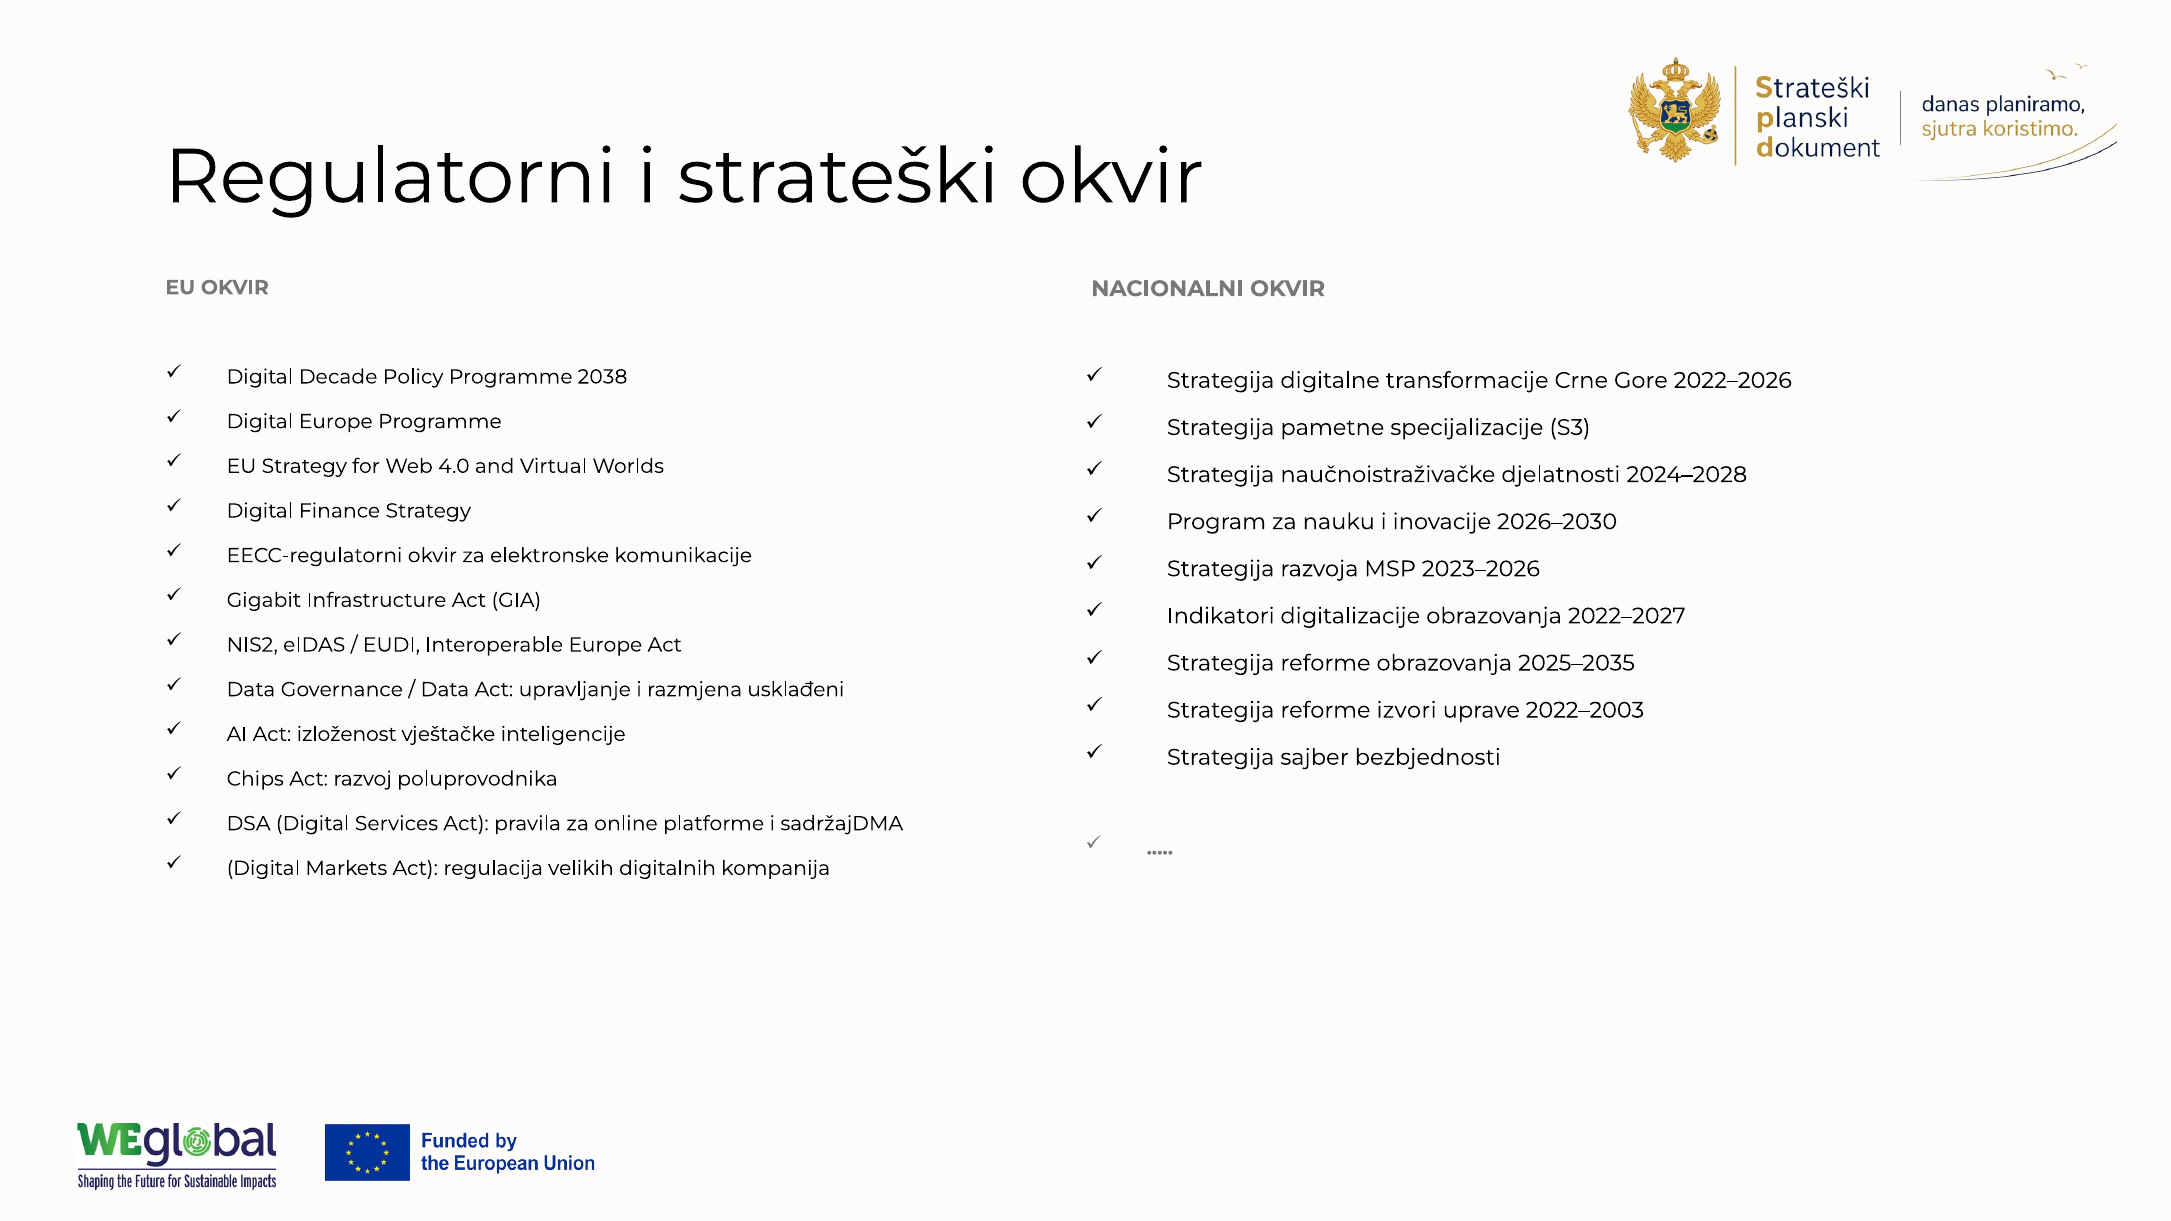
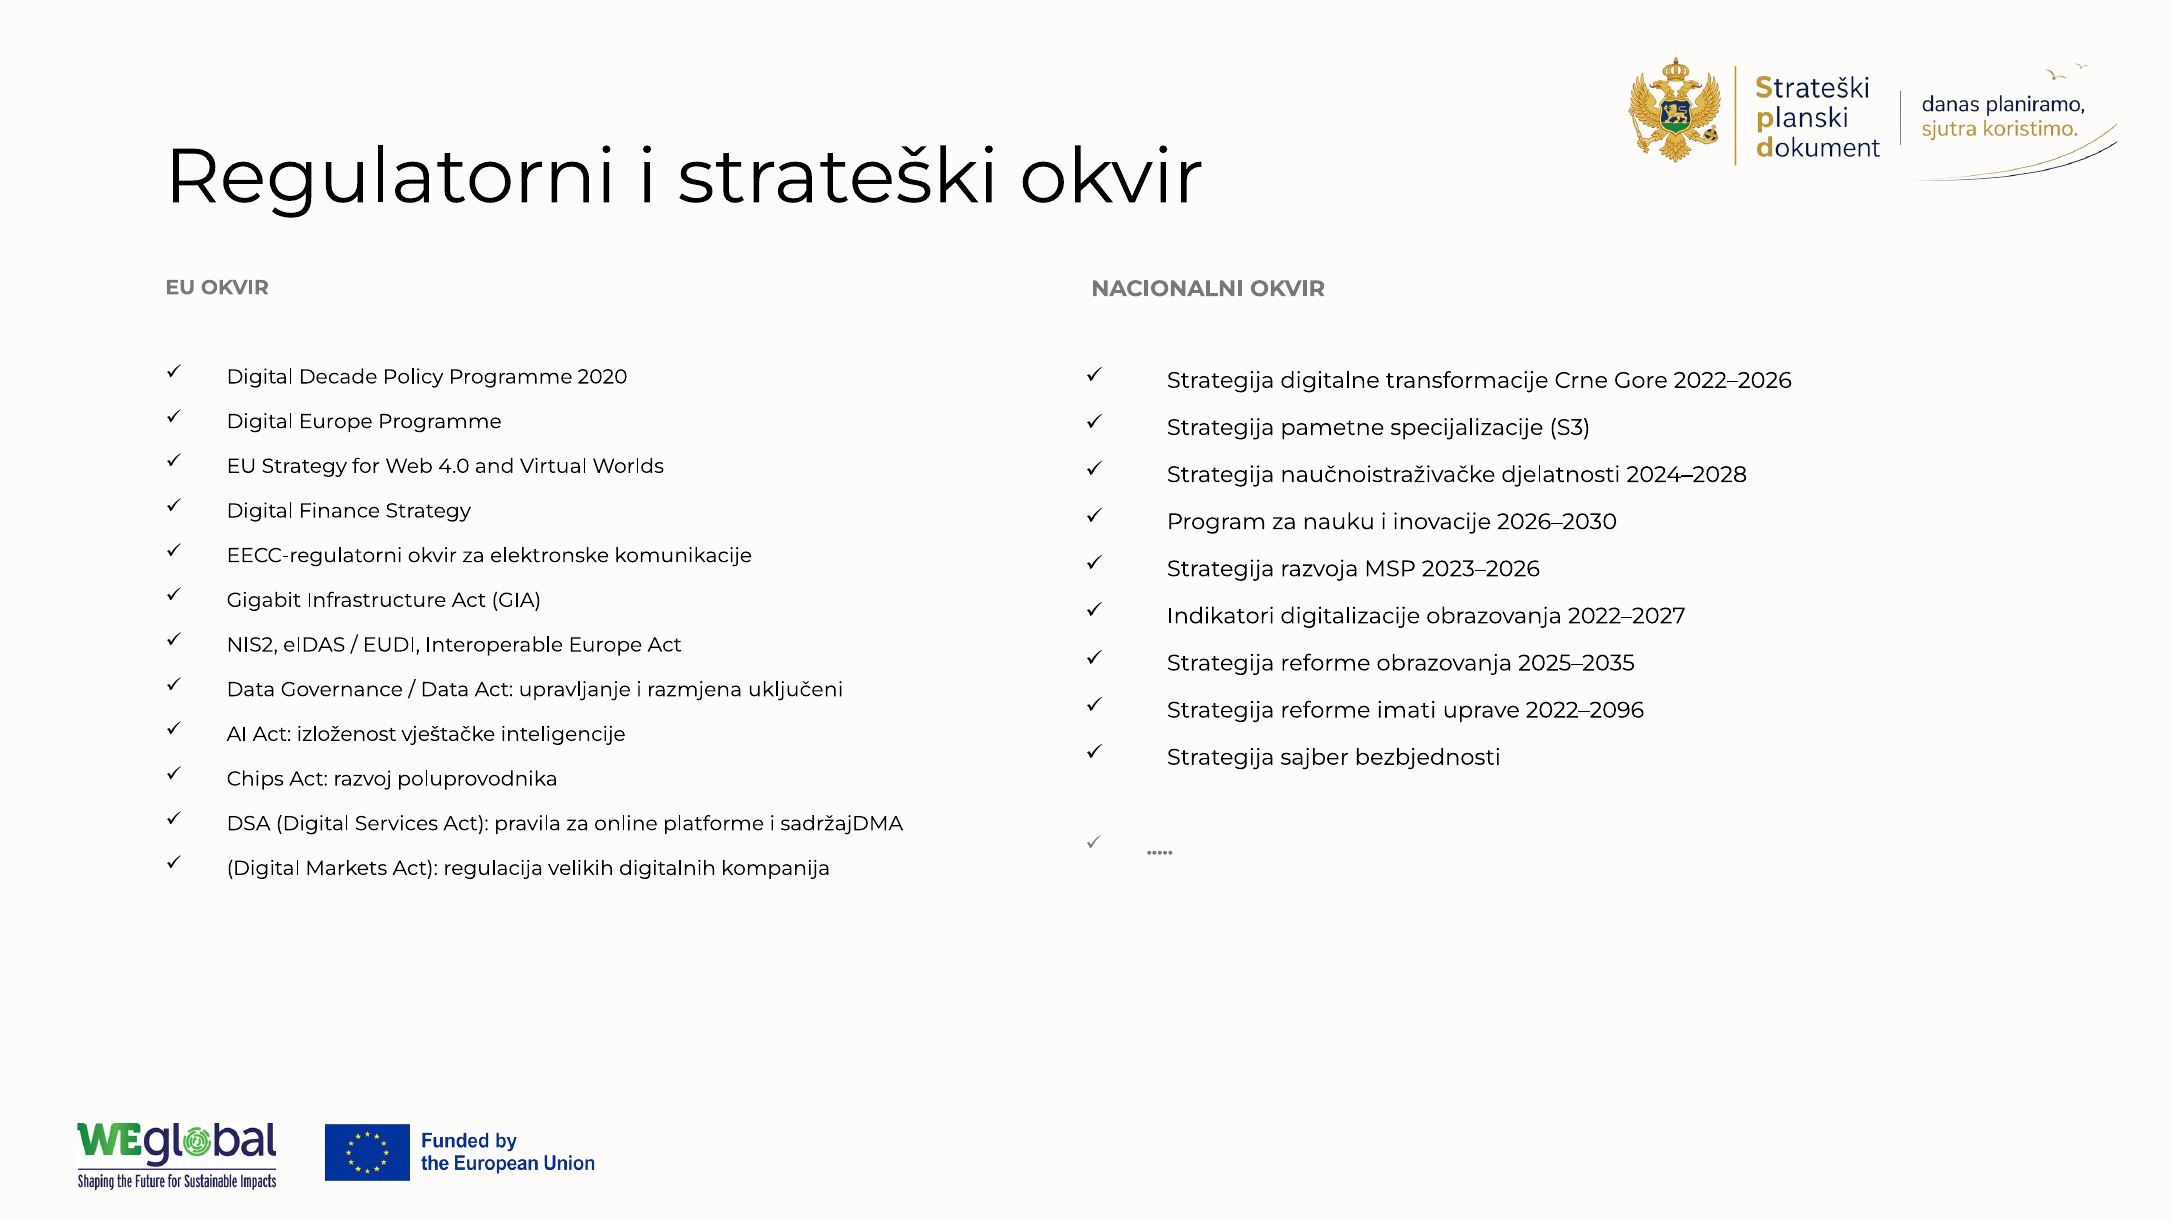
2038: 2038 -> 2020
usklađeni: usklađeni -> uključeni
izvori: izvori -> imati
2022–2003: 2022–2003 -> 2022–2096
